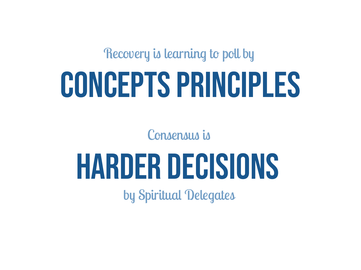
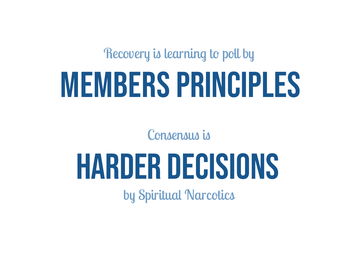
concepts: concepts -> members
Delegates: Delegates -> Narcotics
